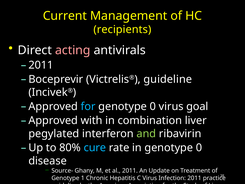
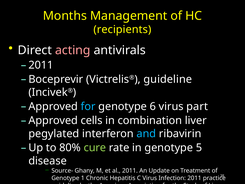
Current: Current -> Months
0 at (153, 106): 0 -> 6
goal: goal -> part
with: with -> cells
and colour: light green -> light blue
cure colour: light blue -> light green
in genotype 0: 0 -> 5
